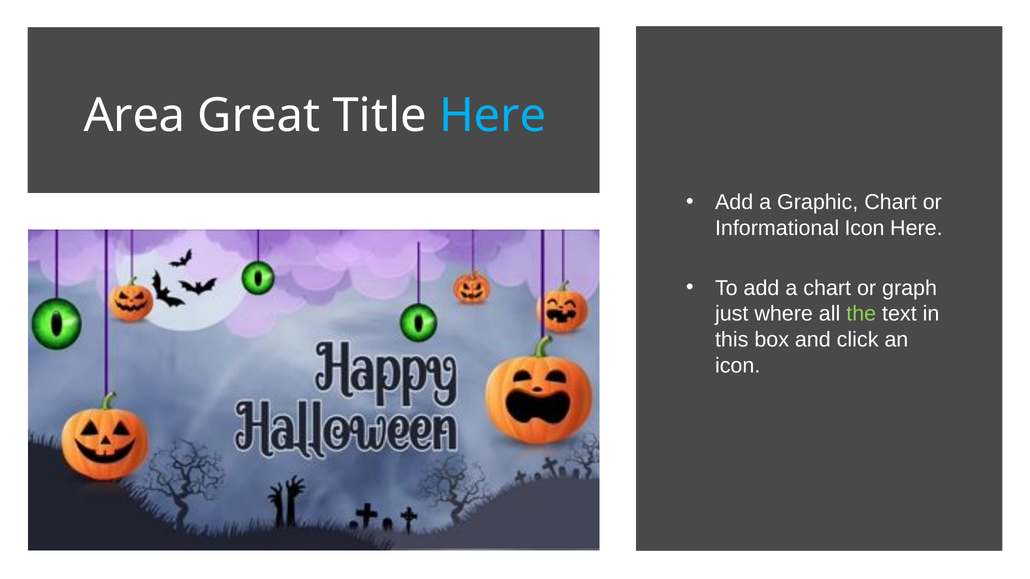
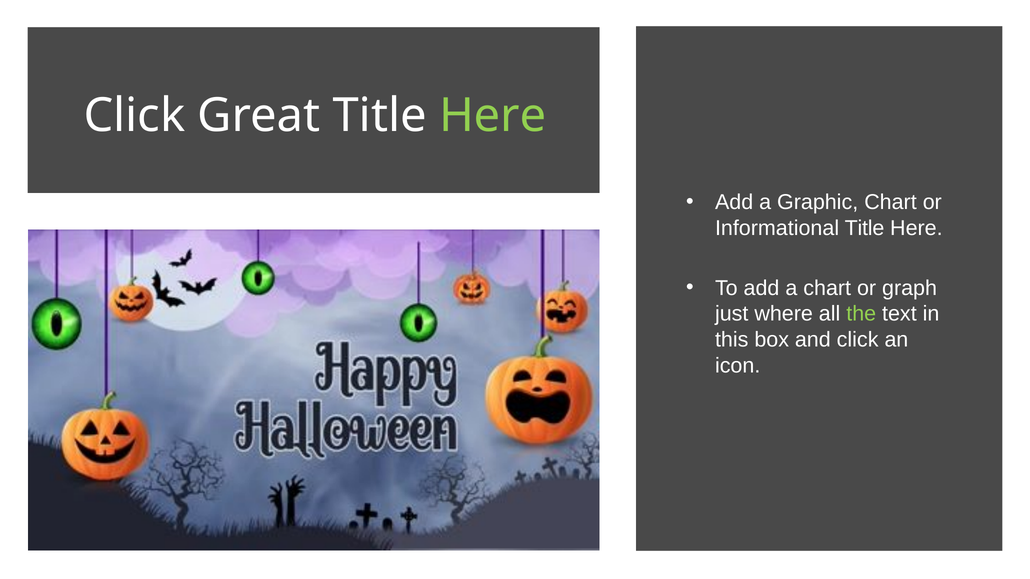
Area at (135, 116): Area -> Click
Here at (493, 116) colour: light blue -> light green
Informational Icon: Icon -> Title
